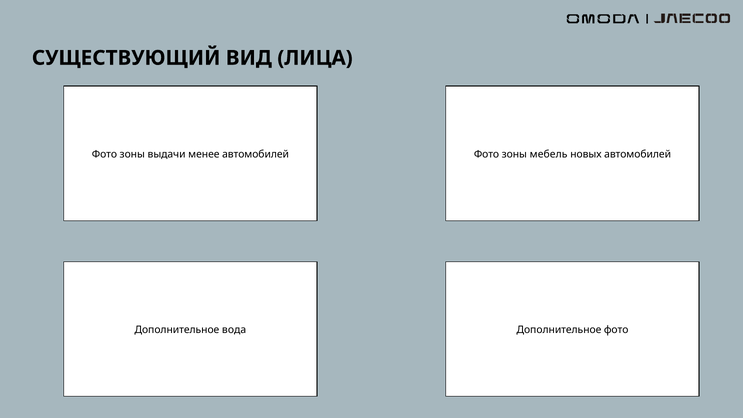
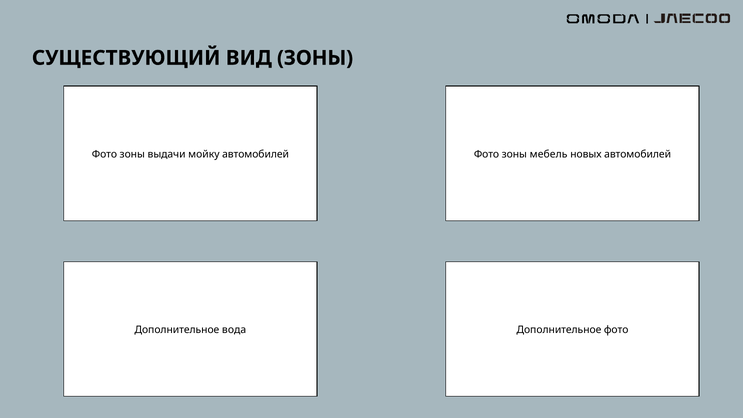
ВИД ЛИЦА: ЛИЦА -> ЗОНЫ
менее: менее -> мойку
